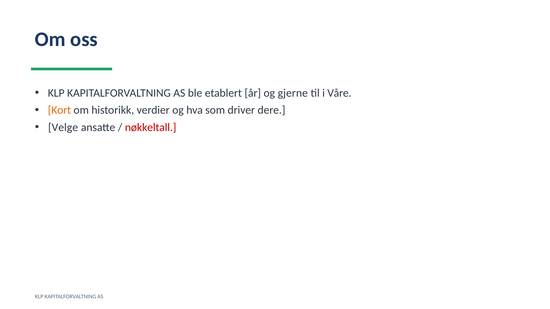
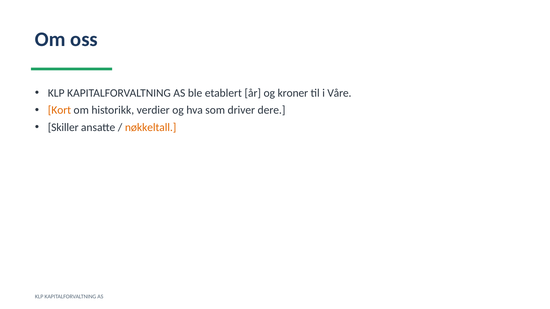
gjerne: gjerne -> kroner
Velge: Velge -> Skiller
nøkkeltall colour: red -> orange
